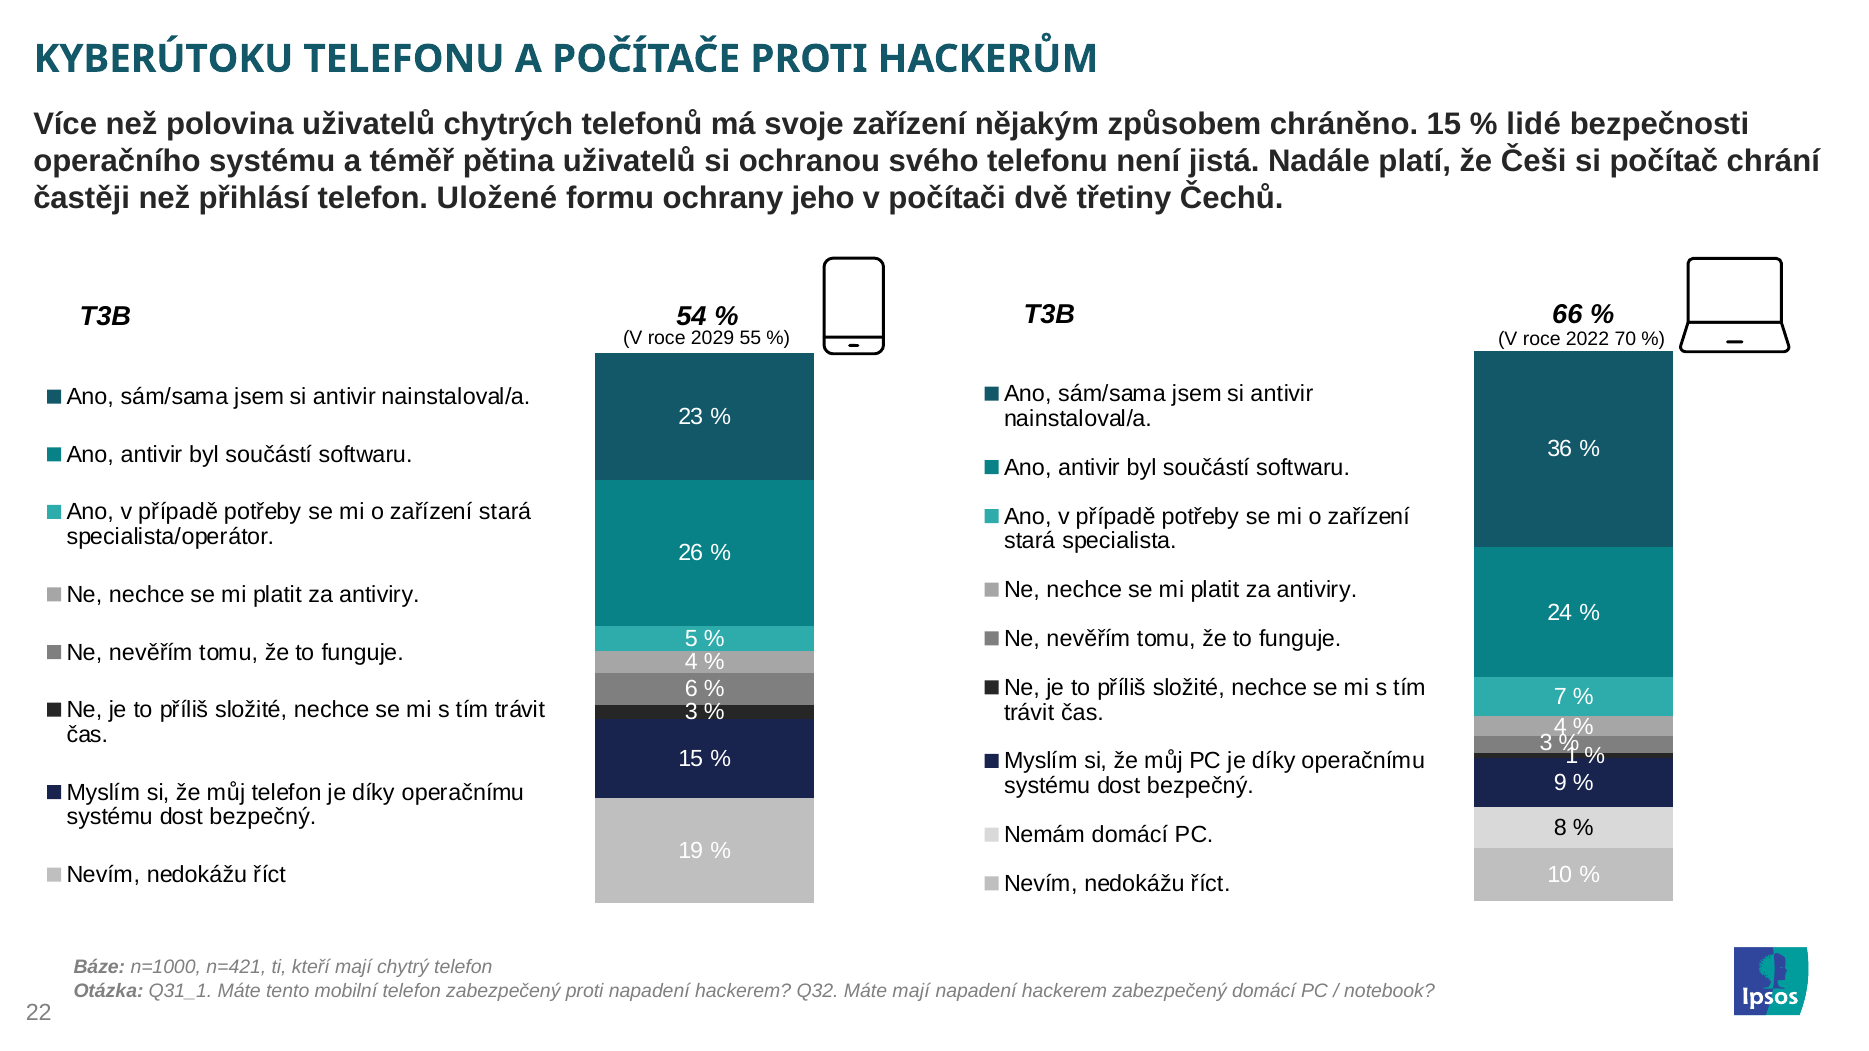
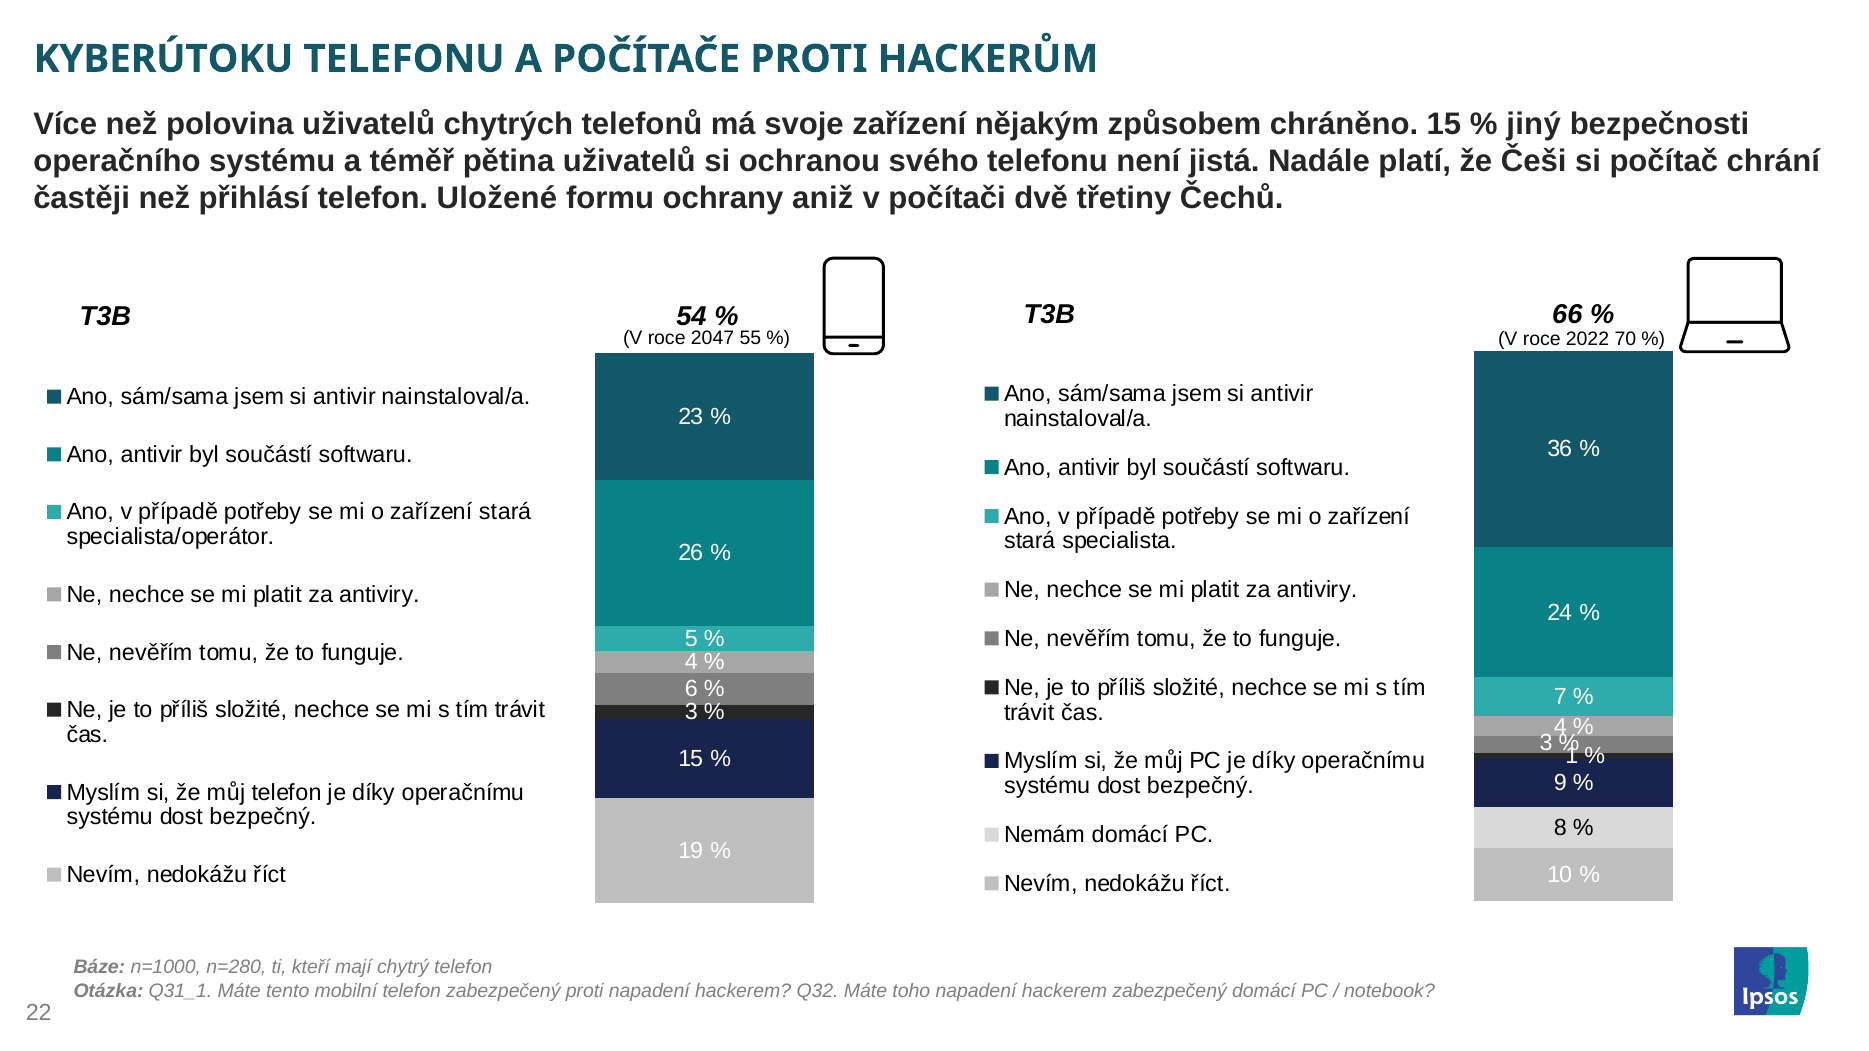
lidé: lidé -> jiný
jeho: jeho -> aniž
2029: 2029 -> 2047
n=421: n=421 -> n=280
Máte mají: mají -> toho
